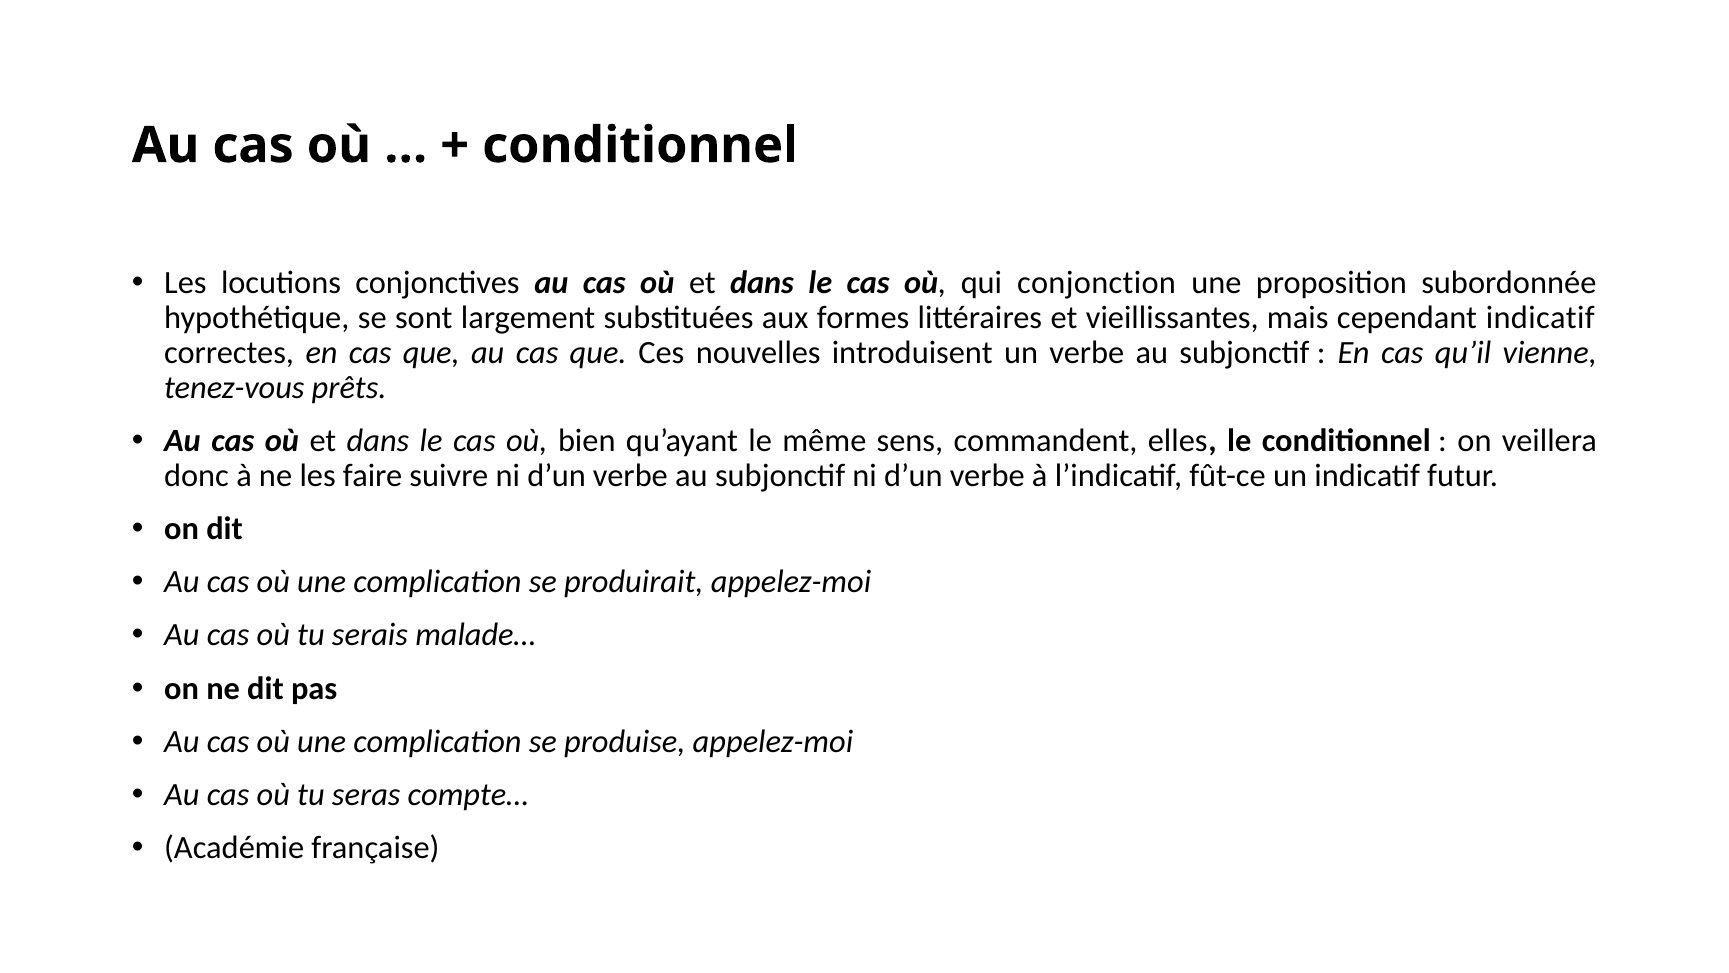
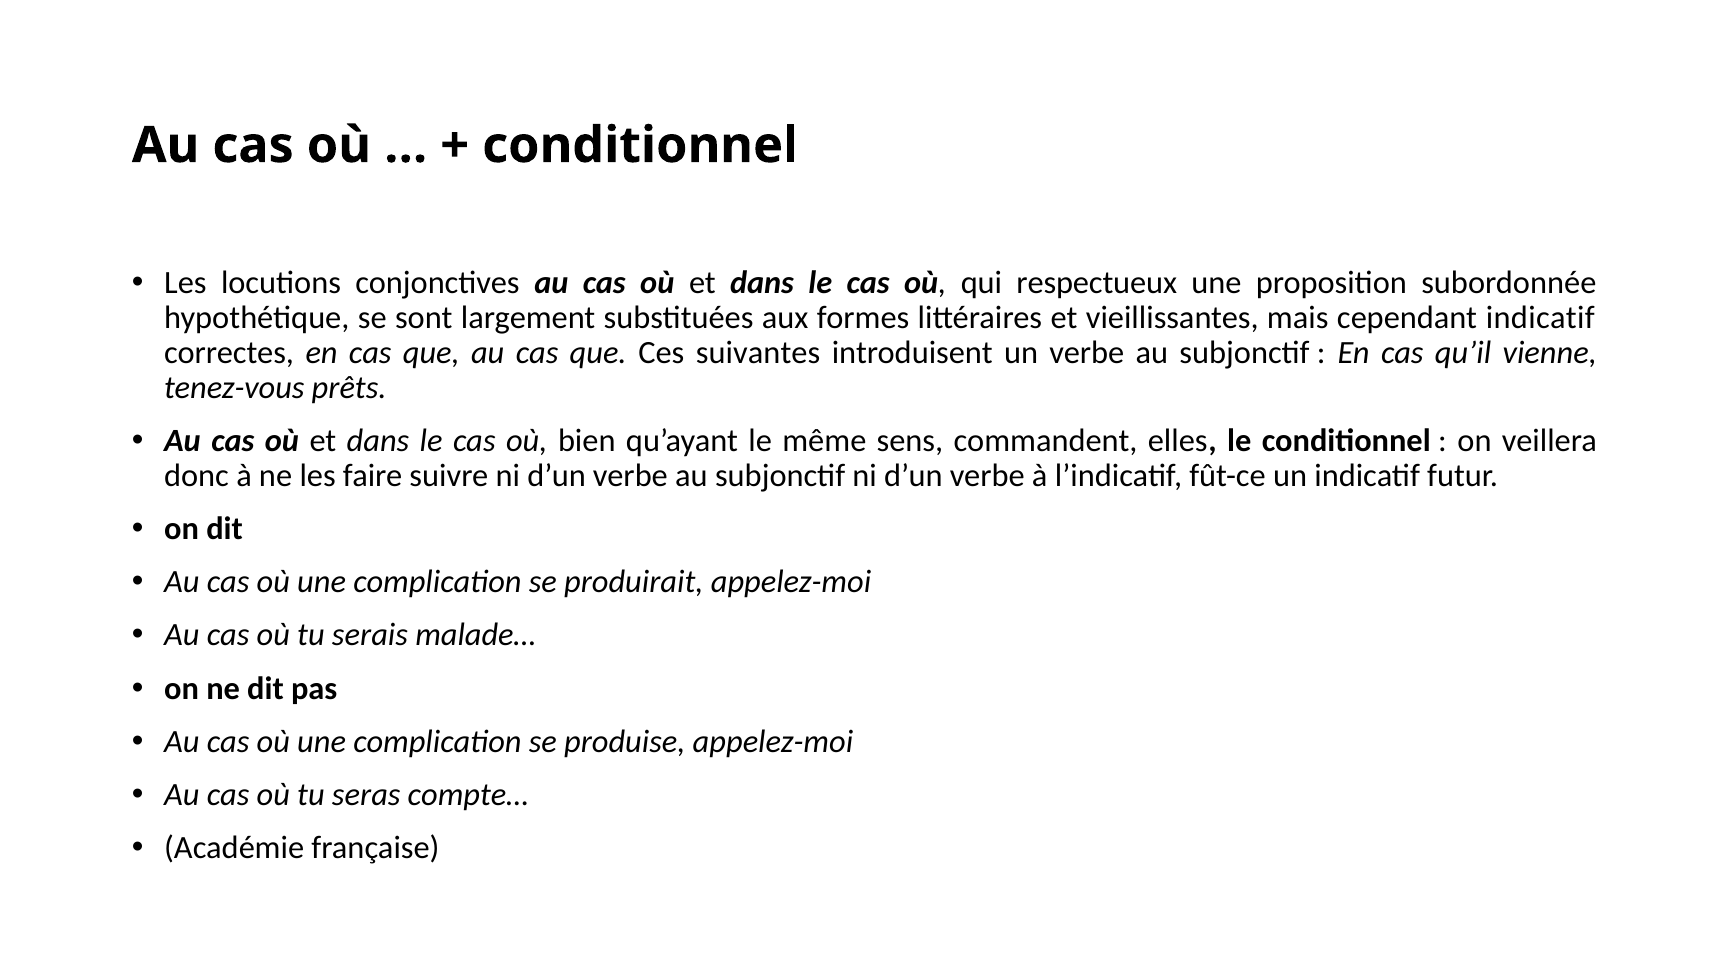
conjonction: conjonction -> respectueux
nouvelles: nouvelles -> suivantes
